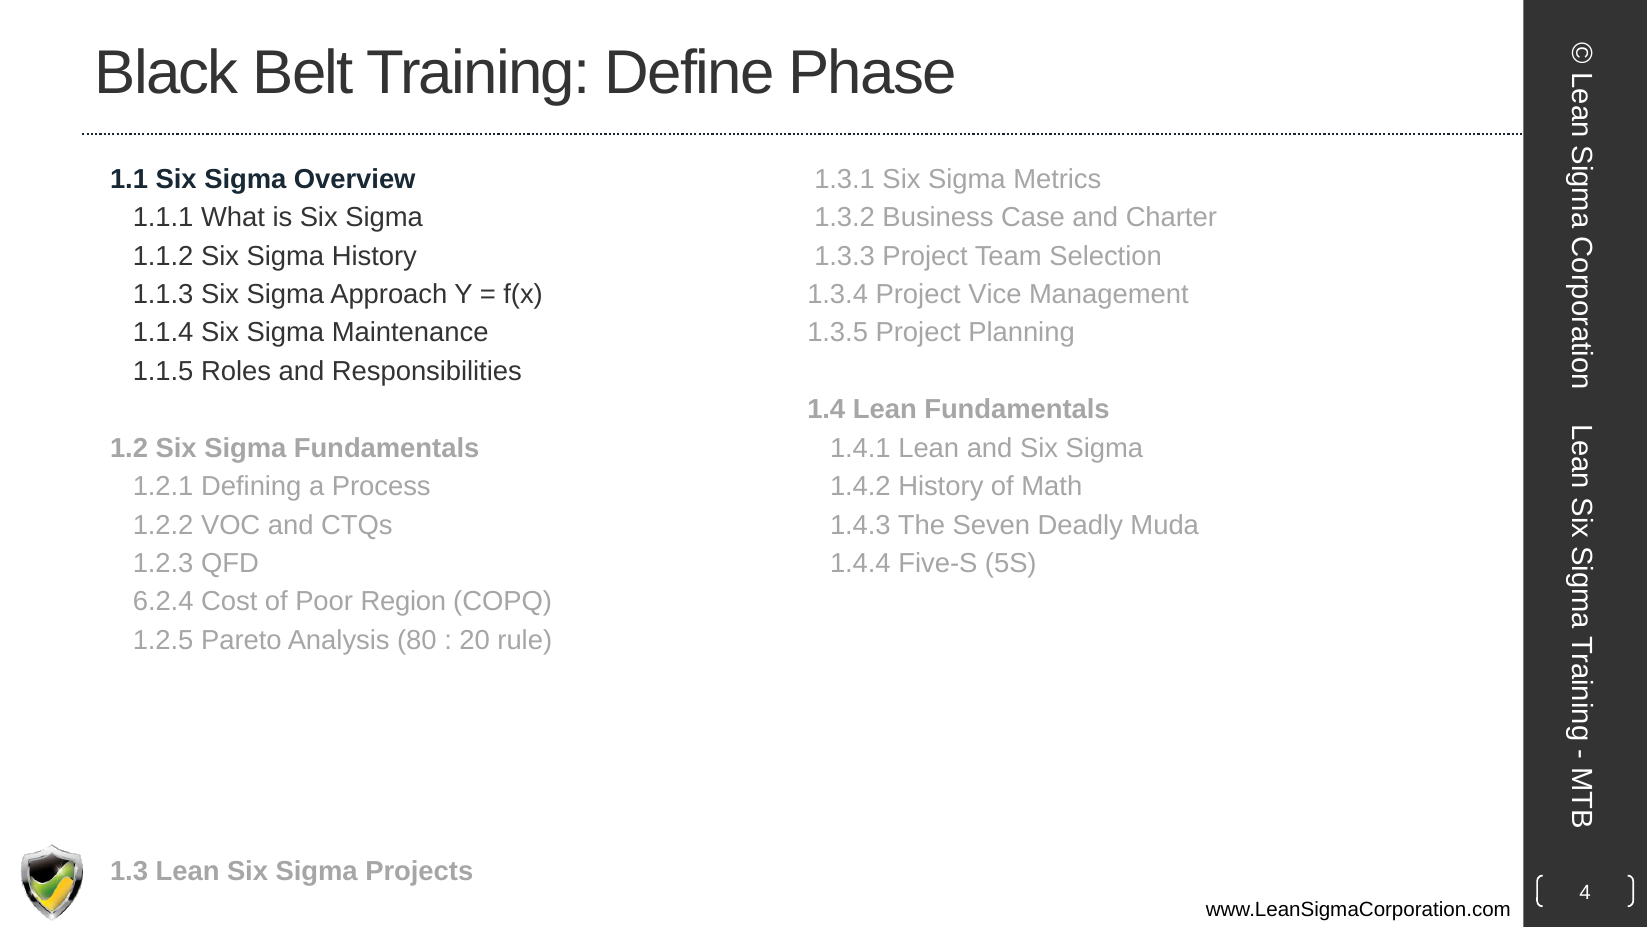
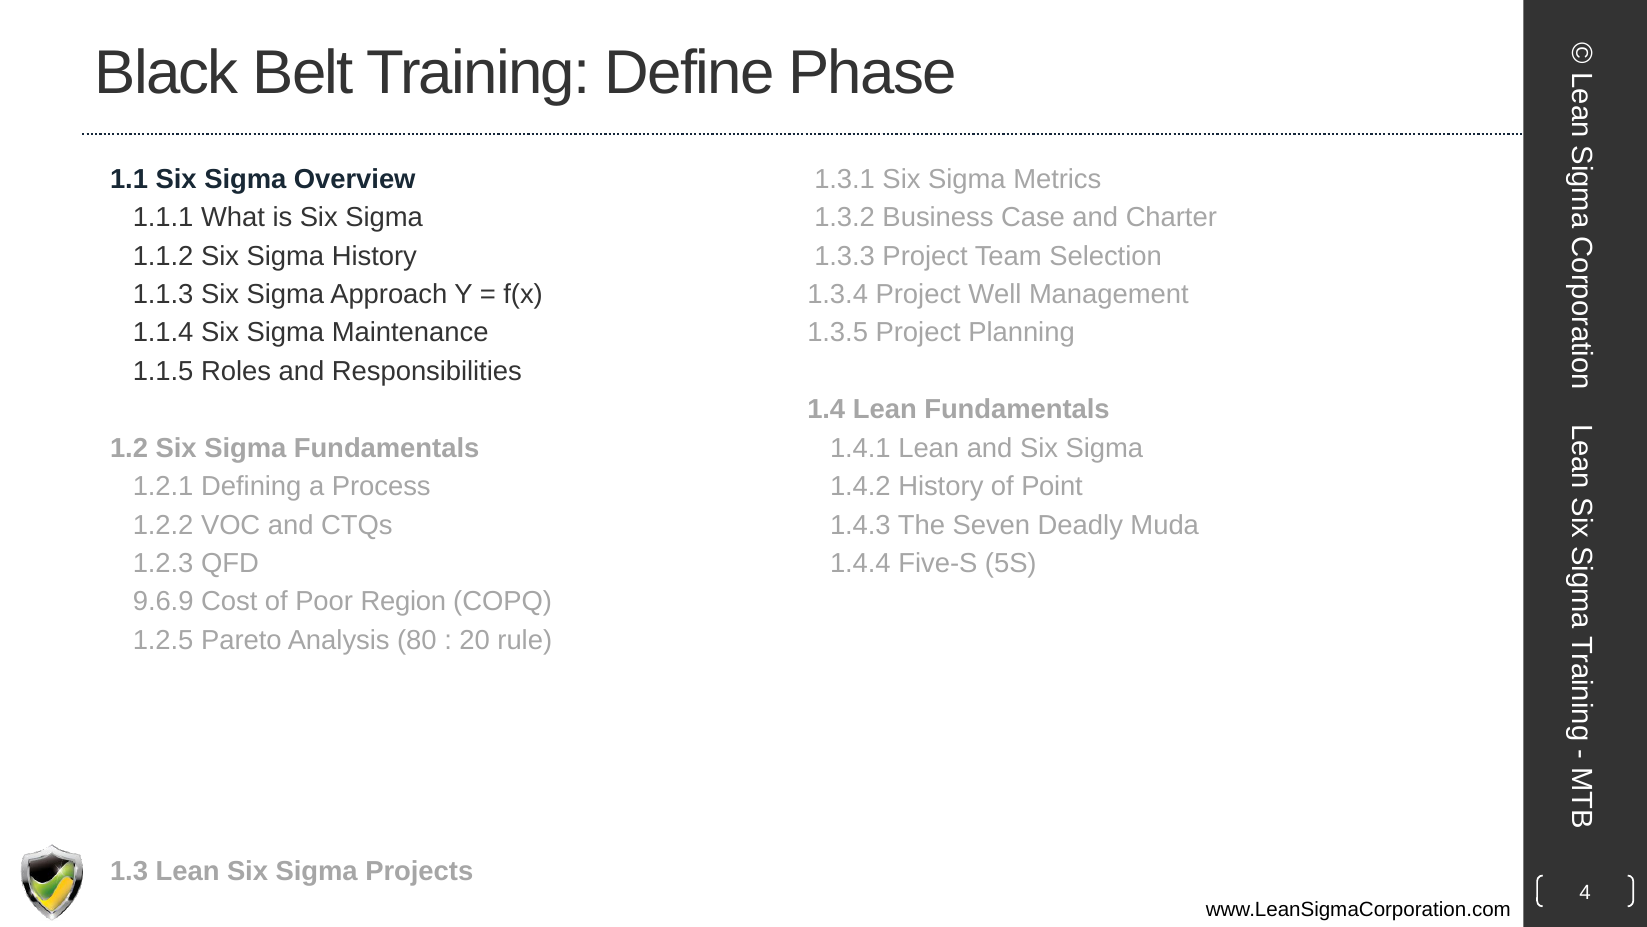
Vice: Vice -> Well
Math: Math -> Point
6.2.4: 6.2.4 -> 9.6.9
